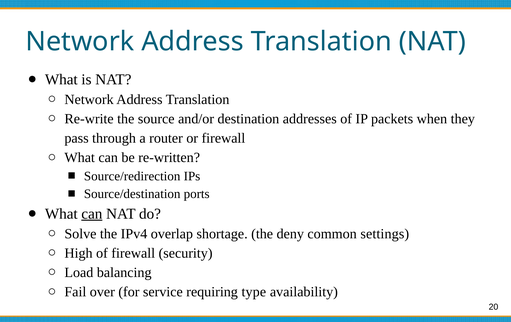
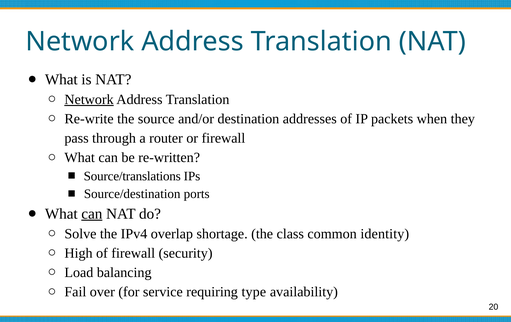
Network at (89, 99) underline: none -> present
Source/redirection: Source/redirection -> Source/translations
deny: deny -> class
settings: settings -> identity
